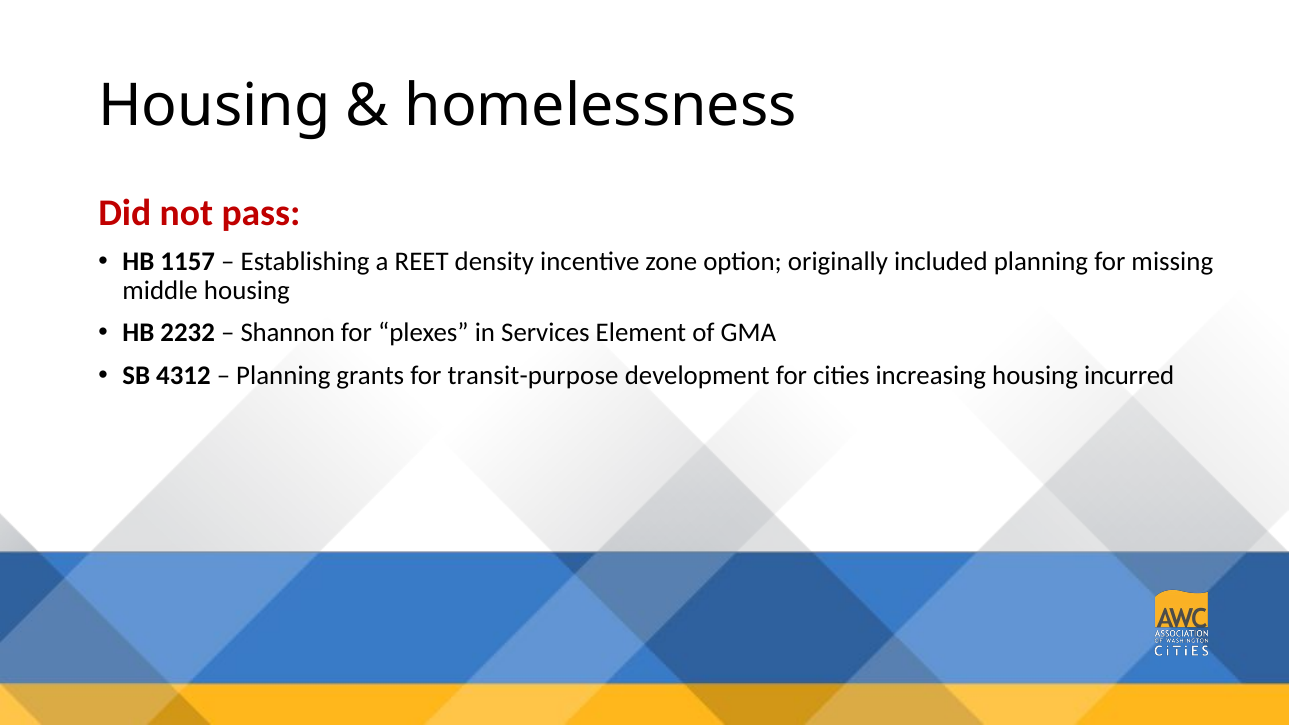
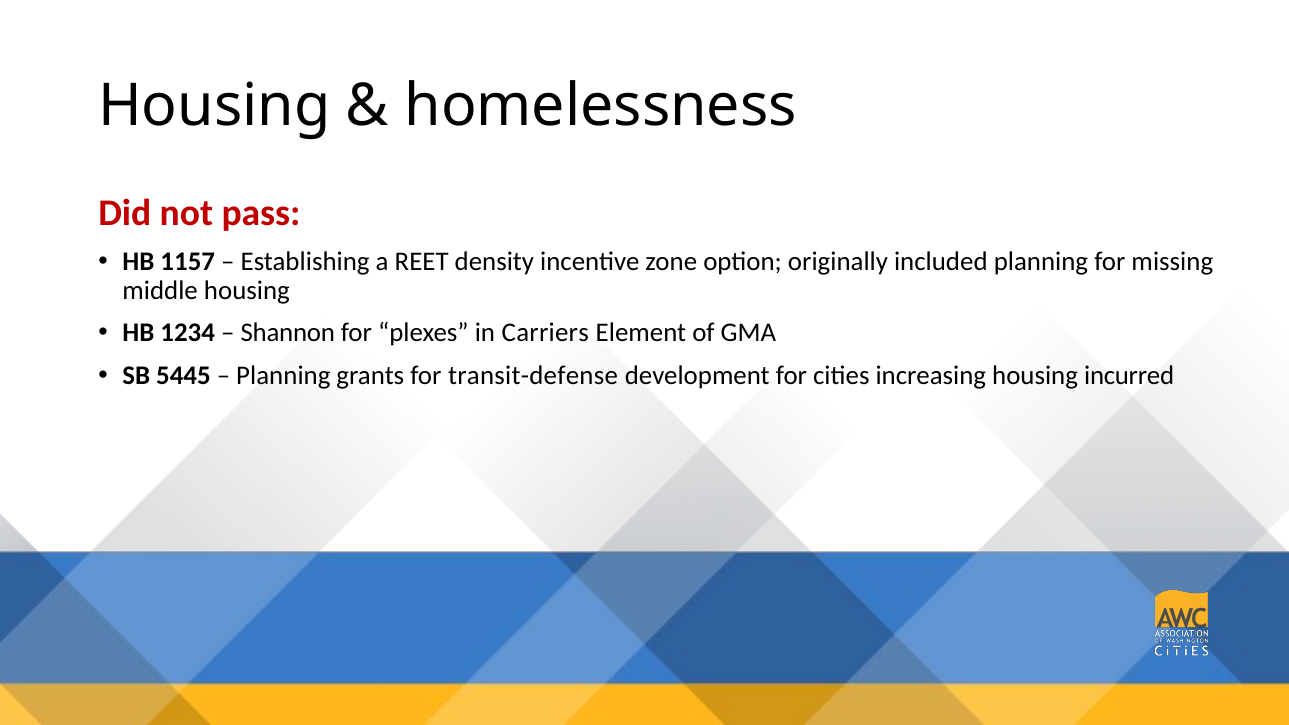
2232: 2232 -> 1234
Services: Services -> Carriers
4312: 4312 -> 5445
transit-purpose: transit-purpose -> transit-defense
